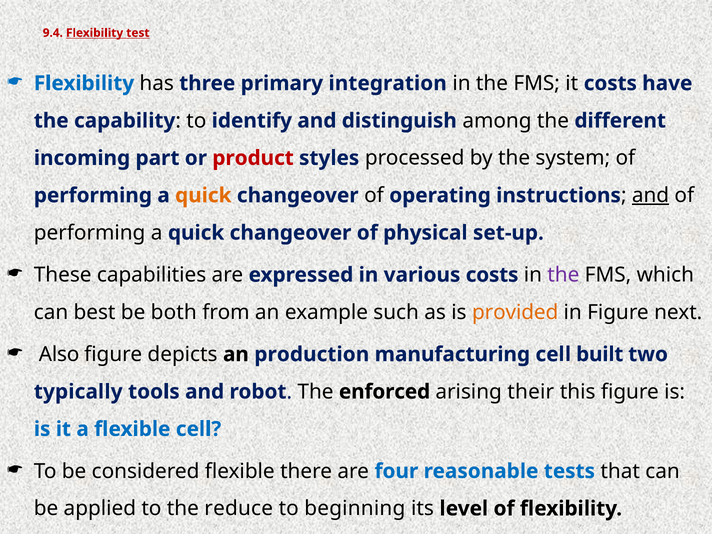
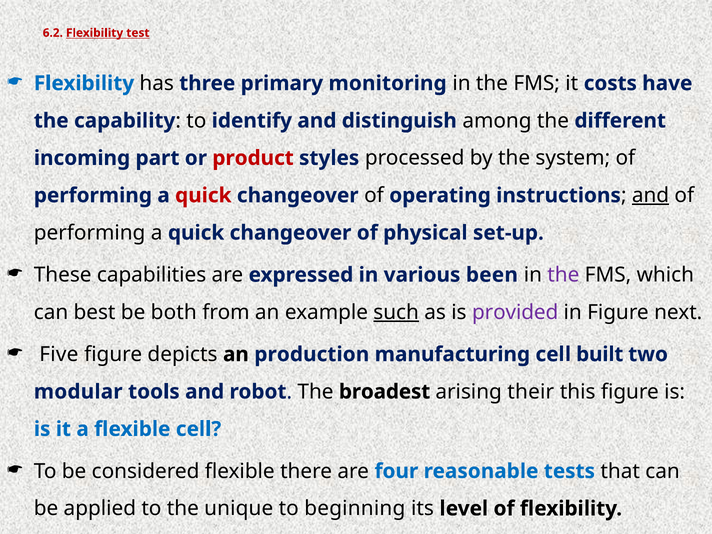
9.4: 9.4 -> 6.2
integration: integration -> monitoring
quick at (203, 195) colour: orange -> red
various costs: costs -> been
such underline: none -> present
provided colour: orange -> purple
Also: Also -> Five
typically: typically -> modular
enforced: enforced -> broadest
reduce: reduce -> unique
